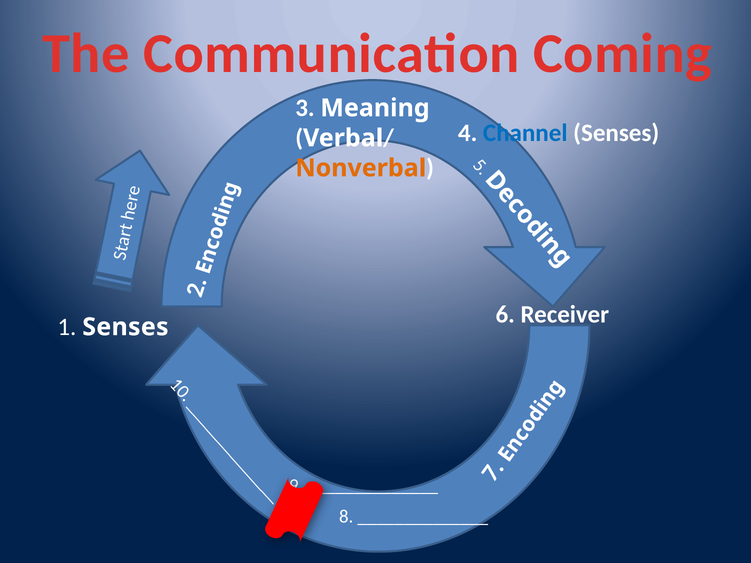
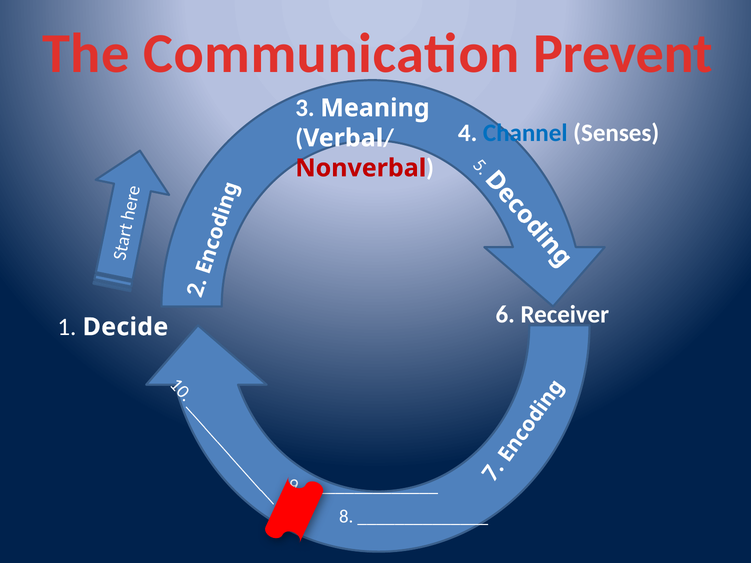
Coming: Coming -> Prevent
Nonverbal colour: orange -> red
1 Senses: Senses -> Decide
